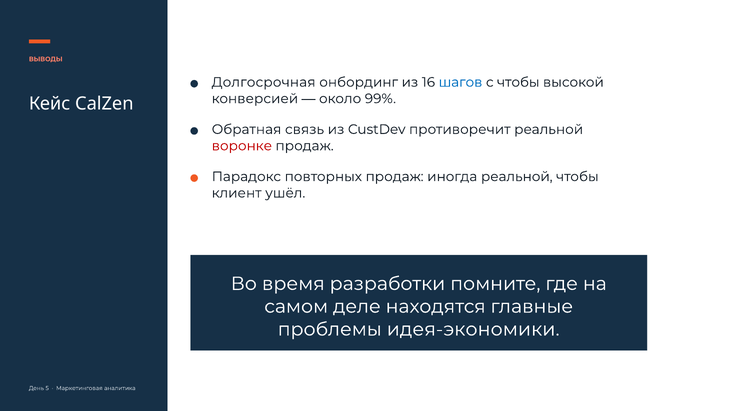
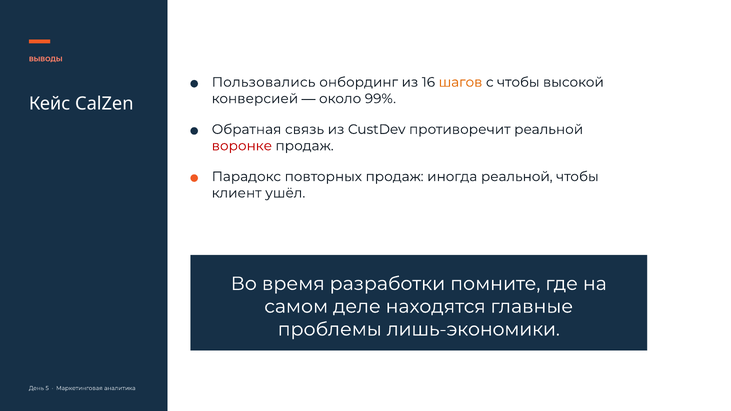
Долгосрочная: Долгосрочная -> Пользовались
шагов colour: blue -> orange
идея-экономики: идея-экономики -> лишь-экономики
